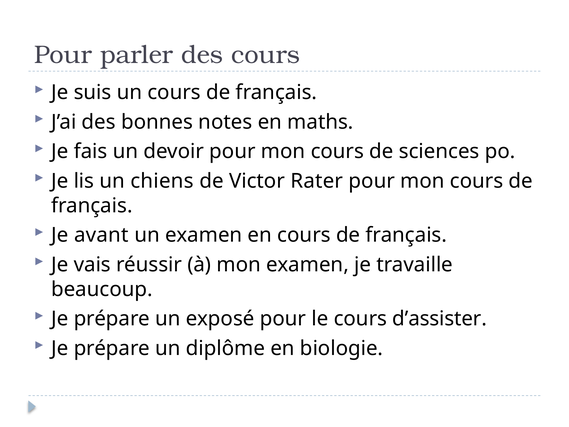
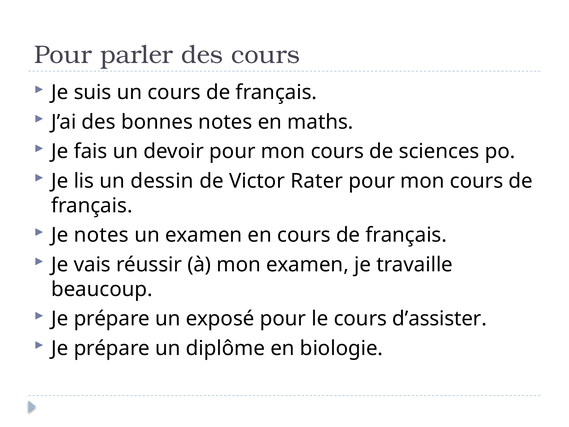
chiens: chiens -> dessin
Je avant: avant -> notes
